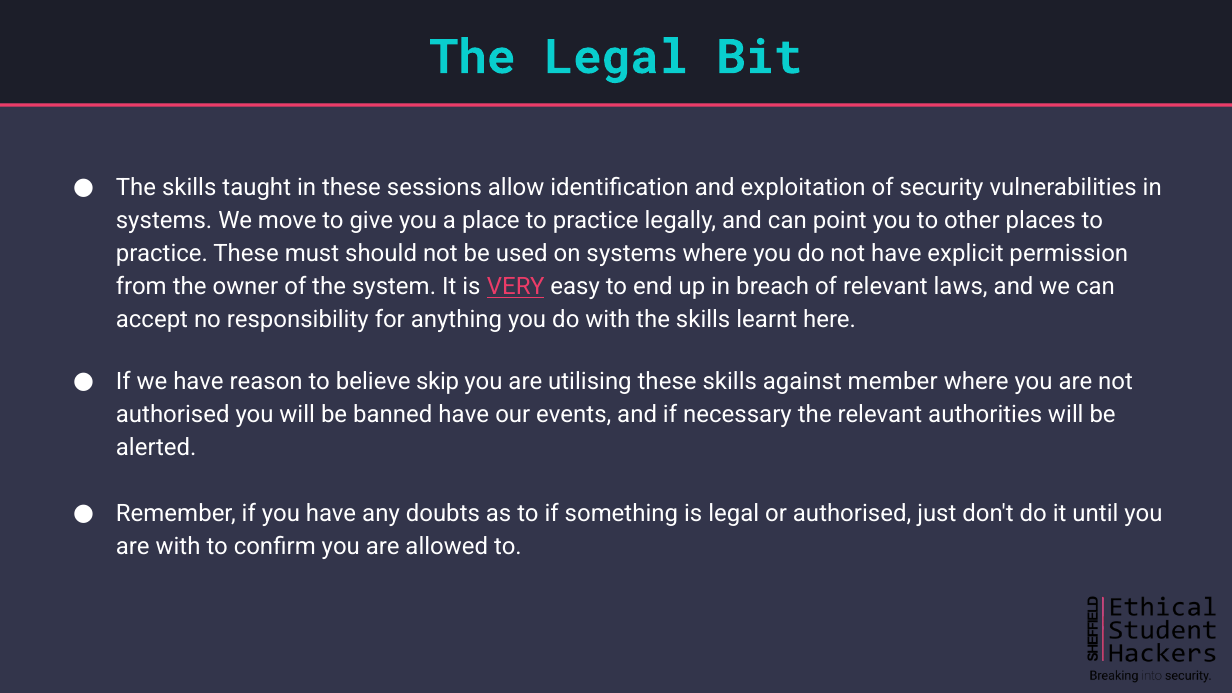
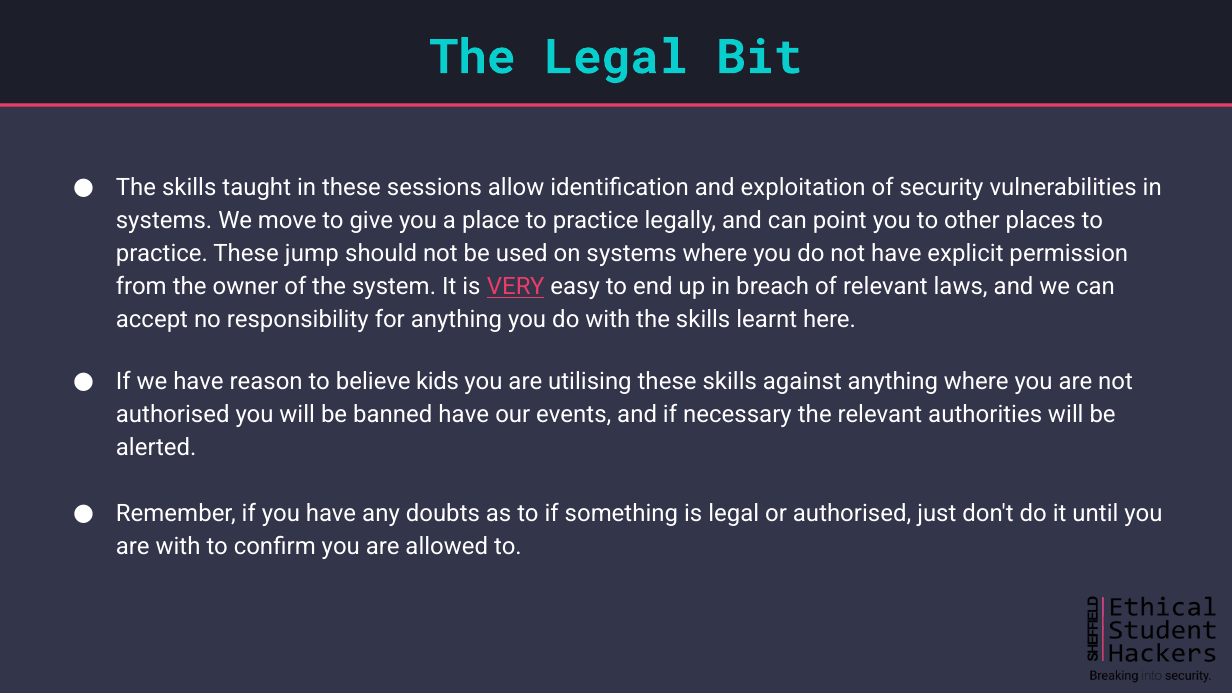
must: must -> jump
skip: skip -> kids
against member: member -> anything
